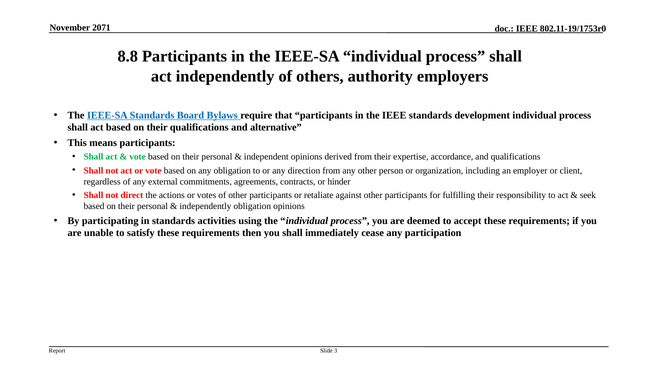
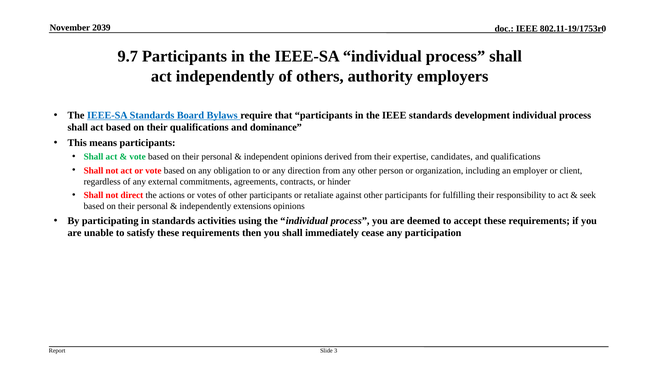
2071: 2071 -> 2039
8.8: 8.8 -> 9.7
alternative: alternative -> dominance
accordance: accordance -> candidates
independently obligation: obligation -> extensions
